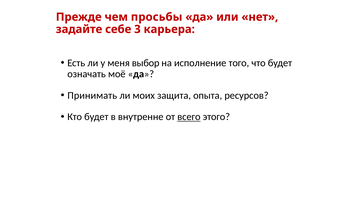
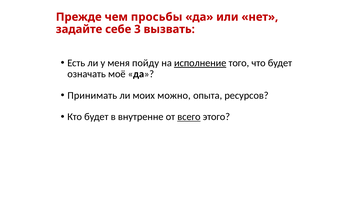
карьера: карьера -> вызвать
выбор: выбор -> пойду
исполнение underline: none -> present
защита: защита -> можно
